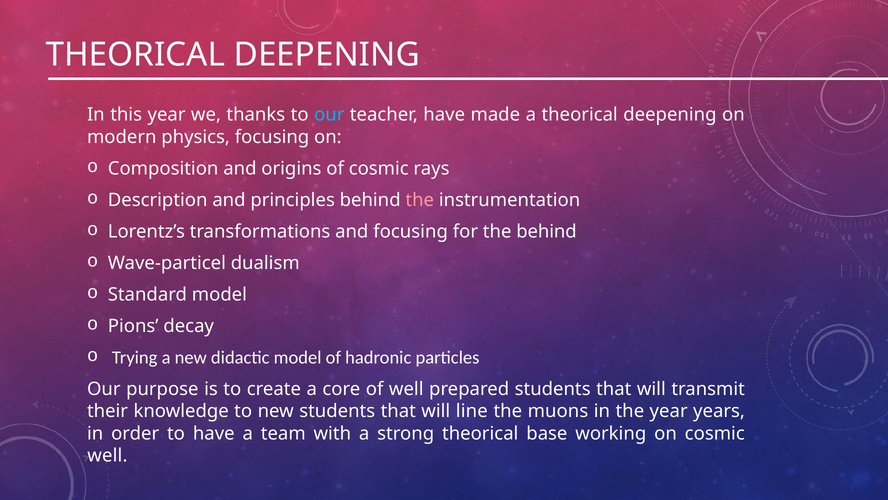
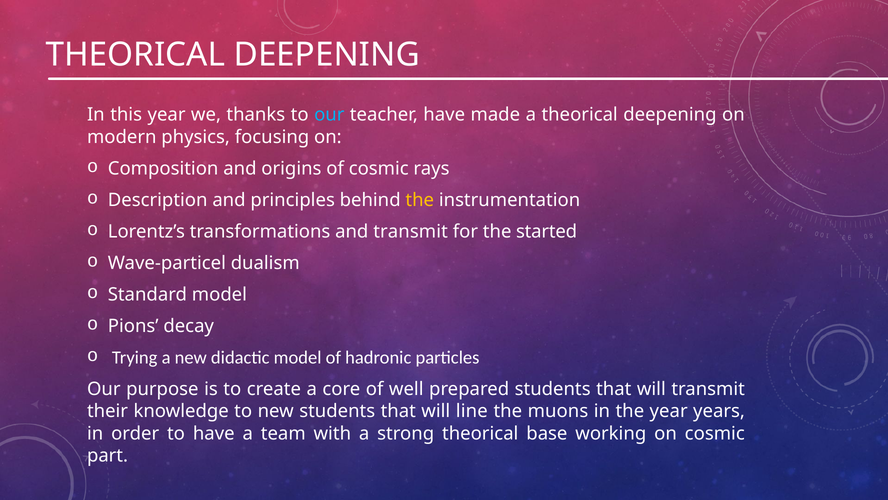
the at (420, 200) colour: pink -> yellow
and focusing: focusing -> transmit
the behind: behind -> started
well at (107, 455): well -> part
